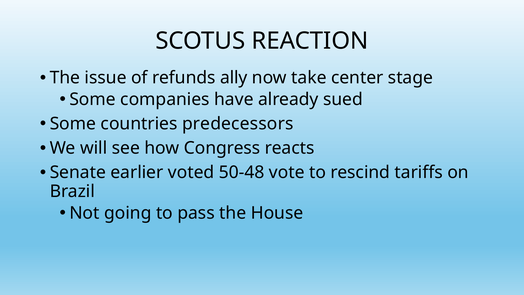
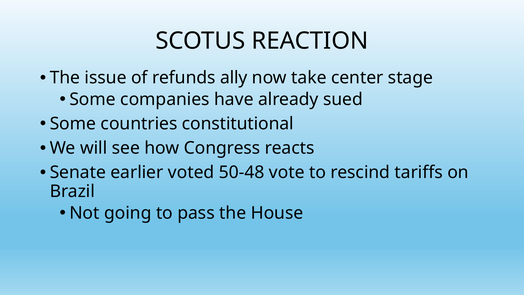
predecessors: predecessors -> constitutional
